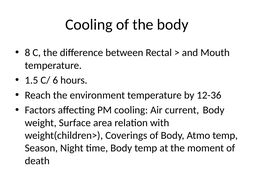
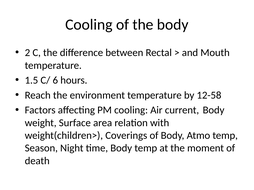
8: 8 -> 2
12-36: 12-36 -> 12-58
